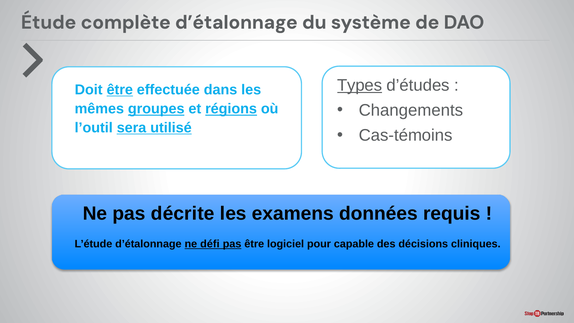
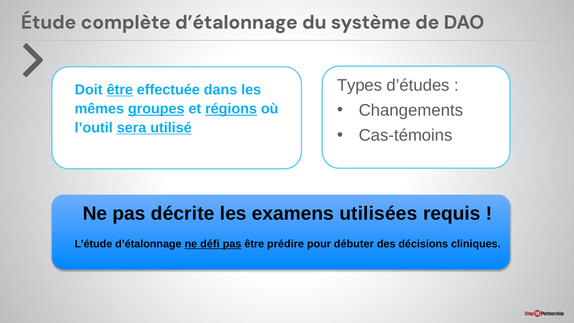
Types underline: present -> none
données: données -> utilisées
logiciel: logiciel -> prédire
capable: capable -> débuter
